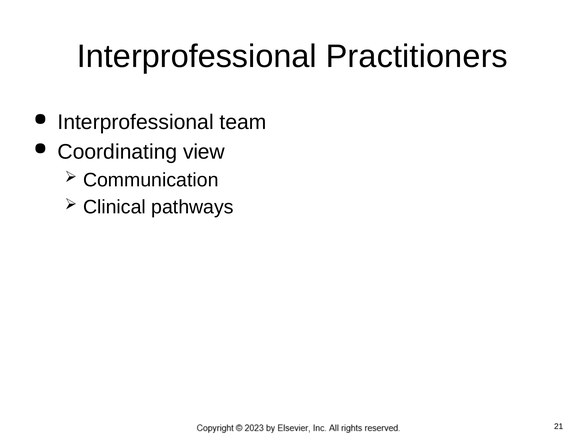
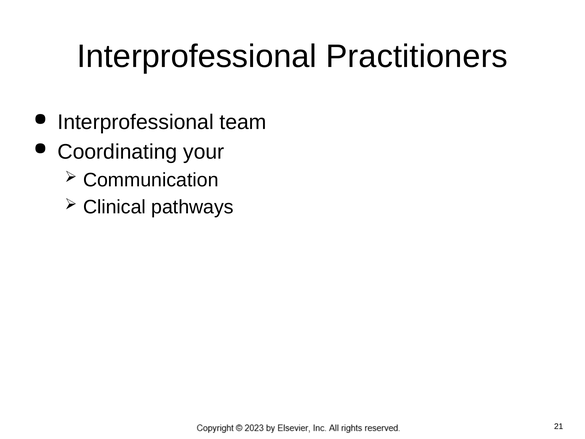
view: view -> your
